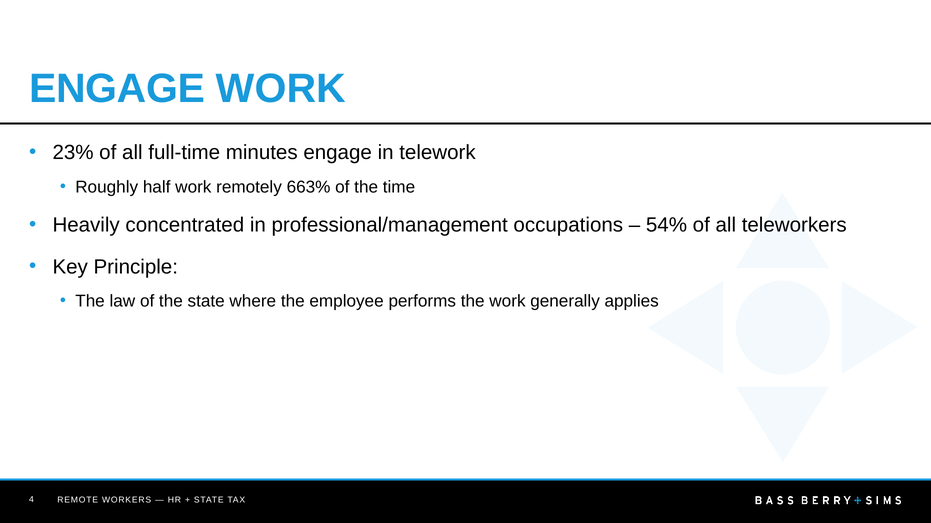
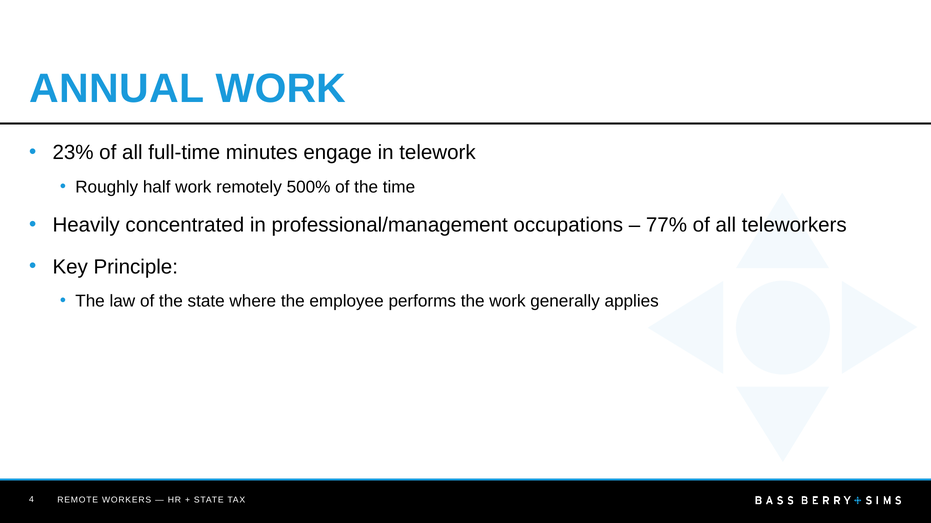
ENGAGE at (117, 89): ENGAGE -> ANNUAL
663%: 663% -> 500%
54%: 54% -> 77%
